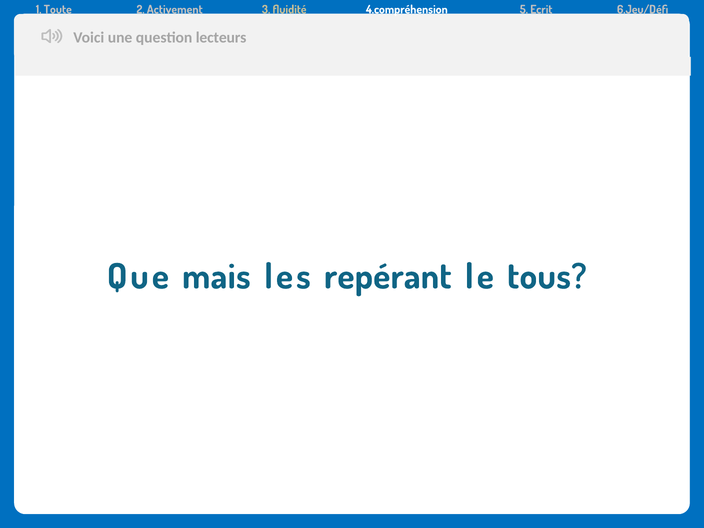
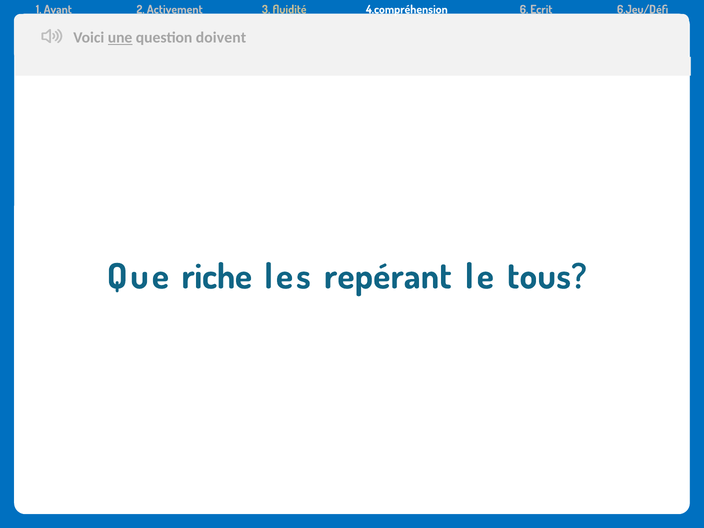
Toute: Toute -> Avant
5: 5 -> 6
une underline: none -> present
lecteurs: lecteurs -> doivent
mais: mais -> riche
